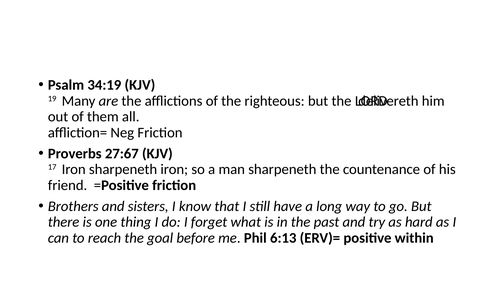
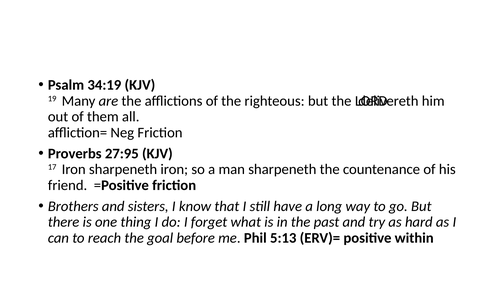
27:67: 27:67 -> 27:95
6:13: 6:13 -> 5:13
